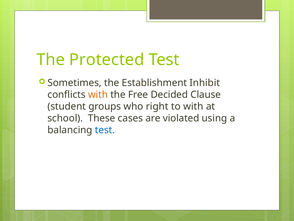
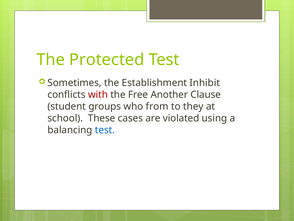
with at (98, 95) colour: orange -> red
Decided: Decided -> Another
right: right -> from
to with: with -> they
